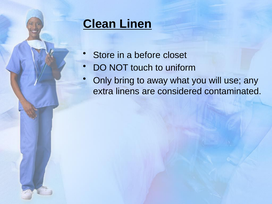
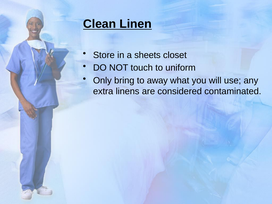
before: before -> sheets
